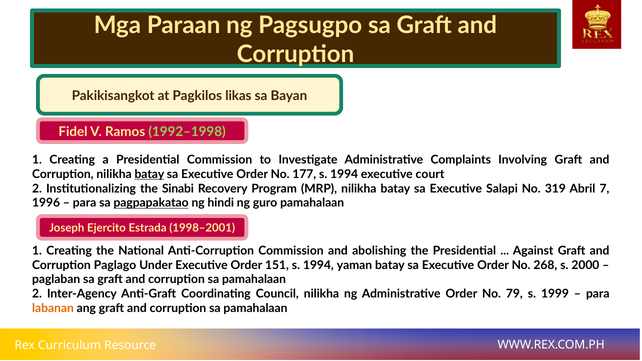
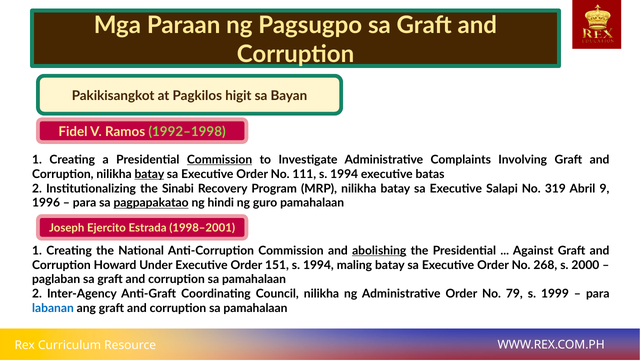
likas: likas -> higit
Commission at (220, 160) underline: none -> present
177: 177 -> 111
court: court -> batas
7: 7 -> 9
abolishing underline: none -> present
Paglago: Paglago -> Howard
yaman: yaman -> maling
labanan colour: orange -> blue
